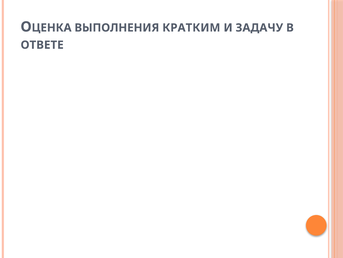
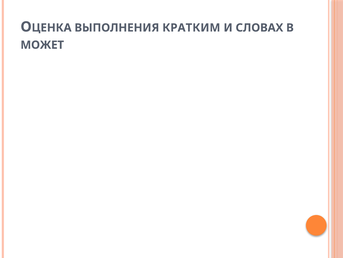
ЗАДАЧУ: ЗАДАЧУ -> СЛОВАХ
ОТВЕТЕ: ОТВЕТЕ -> МОЖЕТ
